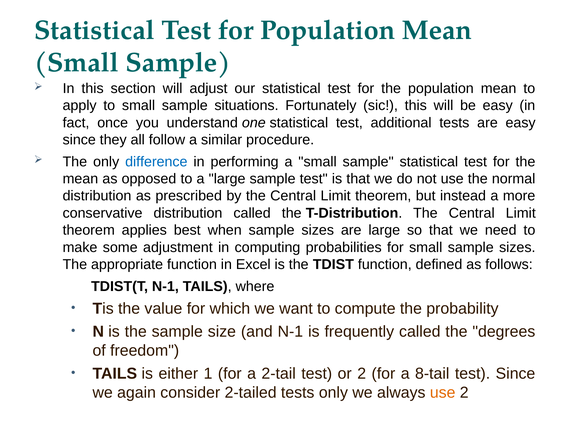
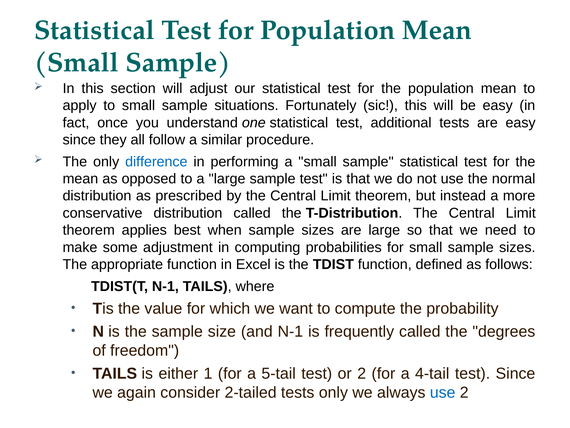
2-tail: 2-tail -> 5-tail
8-tail: 8-tail -> 4-tail
use at (443, 392) colour: orange -> blue
